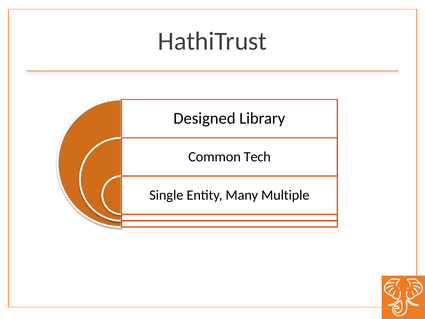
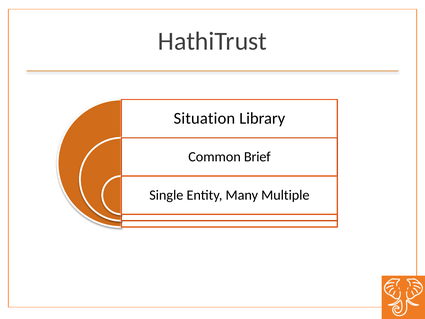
Designed: Designed -> Situation
Tech: Tech -> Brief
